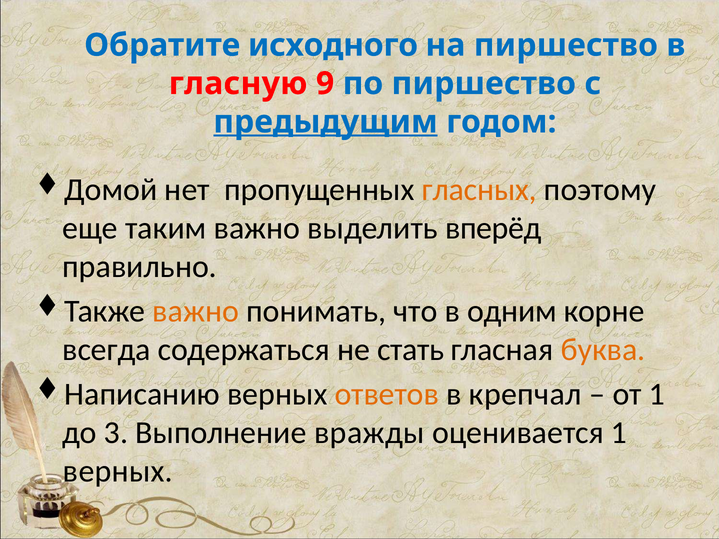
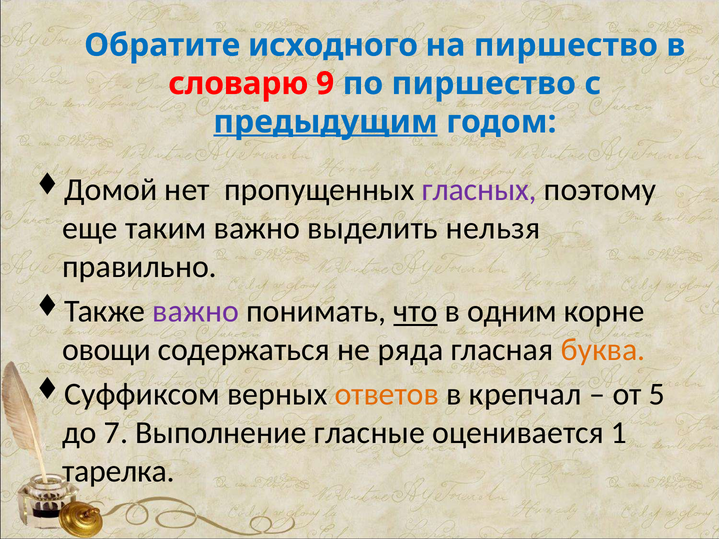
гласную: гласную -> словарю
гласных colour: orange -> purple
вперёд: вперёд -> нельзя
важно at (196, 311) colour: orange -> purple
что underline: none -> present
всегда: всегда -> овощи
стать: стать -> ряда
Написанию: Написанию -> Суффиксом
от 1: 1 -> 5
3: 3 -> 7
вражды: вражды -> гласные
верных at (118, 471): верных -> тарелка
